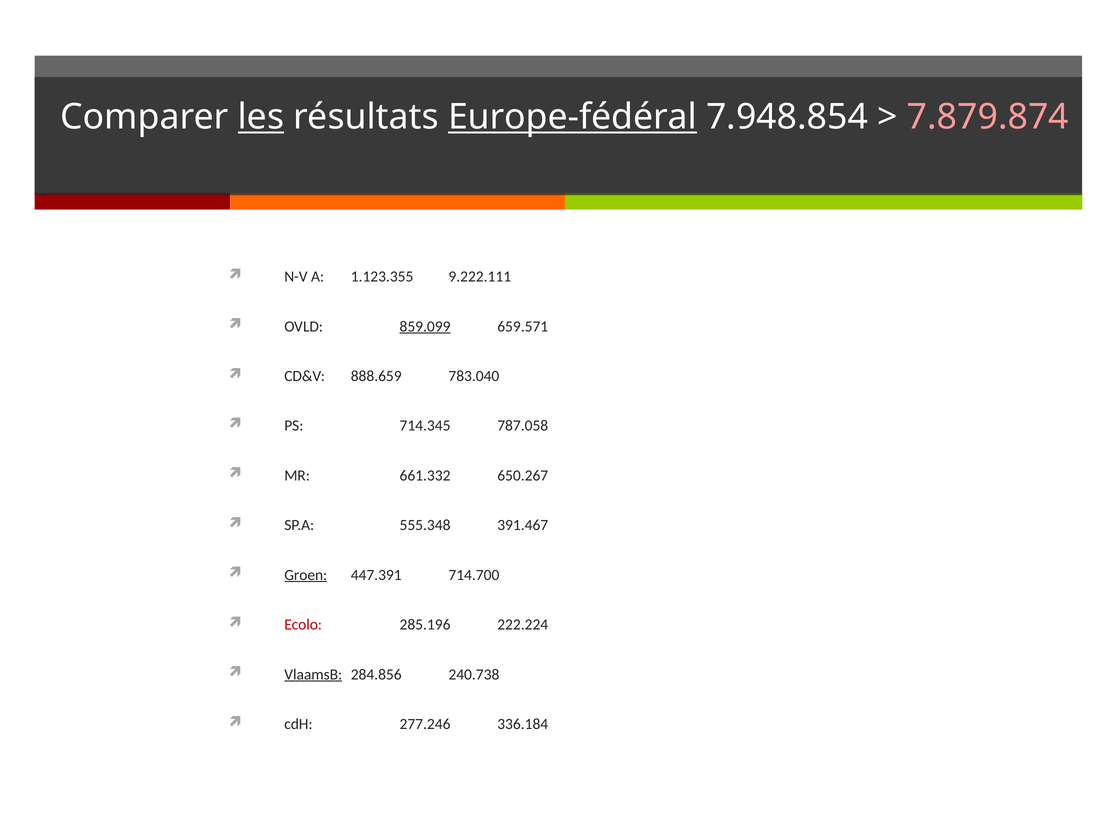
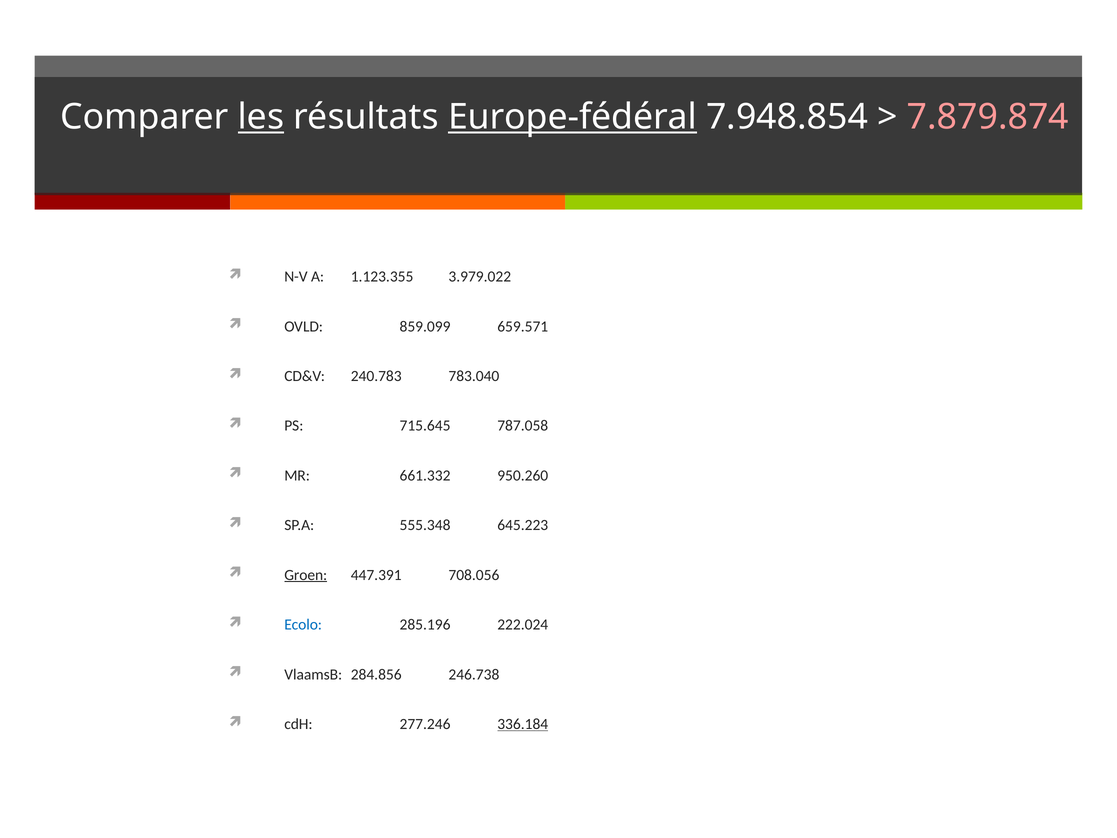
9.222.111: 9.222.111 -> 3.979.022
859.099 underline: present -> none
888.659: 888.659 -> 240.783
714.345: 714.345 -> 715.645
650.267: 650.267 -> 950.260
391.467: 391.467 -> 645.223
714.700: 714.700 -> 708.056
Ecolo colour: red -> blue
222.224: 222.224 -> 222.024
VlaamsB underline: present -> none
240.738: 240.738 -> 246.738
336.184 underline: none -> present
